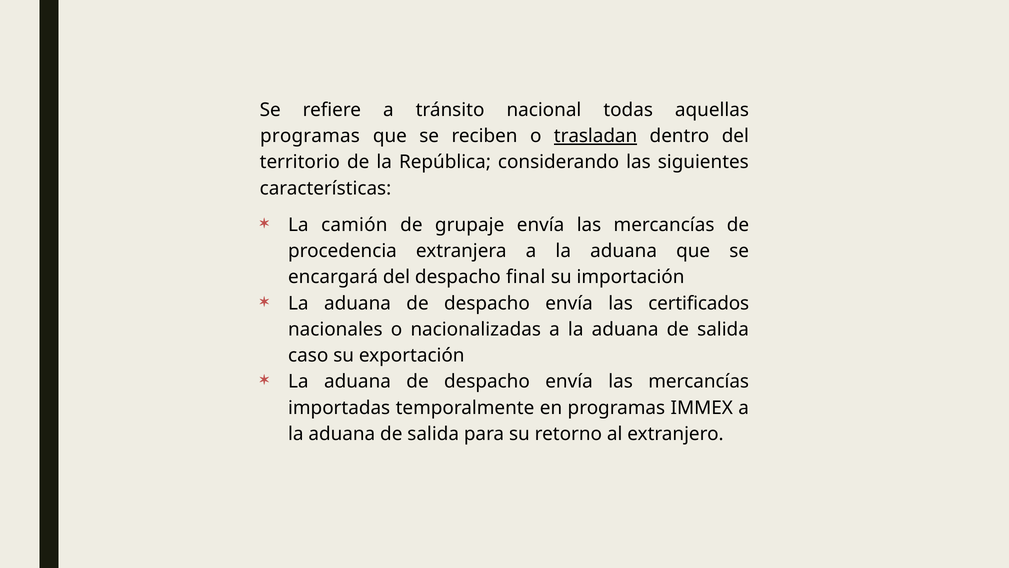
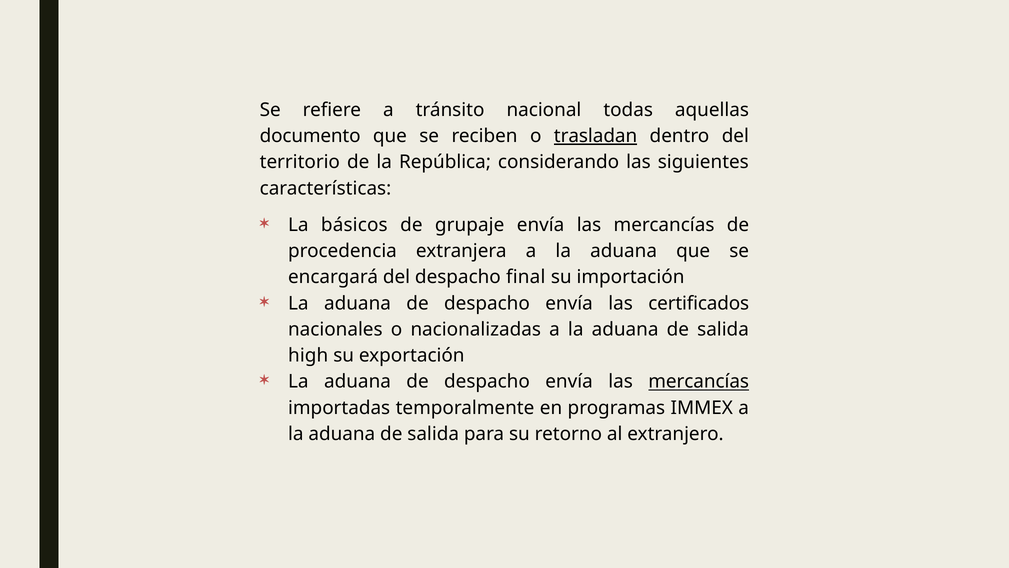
programas at (310, 136): programas -> documento
camión: camión -> básicos
caso: caso -> high
mercancías at (699, 381) underline: none -> present
